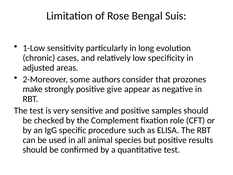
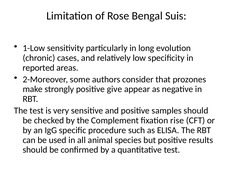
adjusted: adjusted -> reported
role: role -> rise
